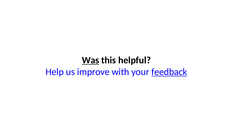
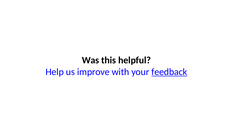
Was underline: present -> none
